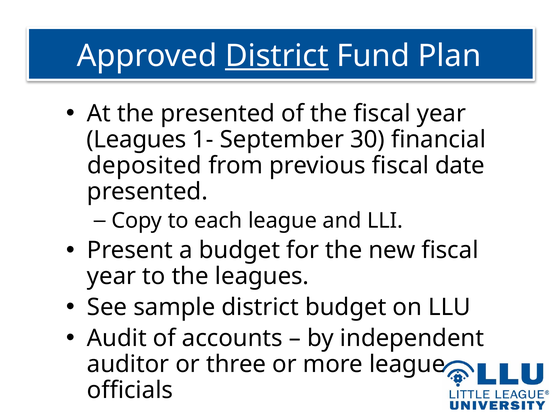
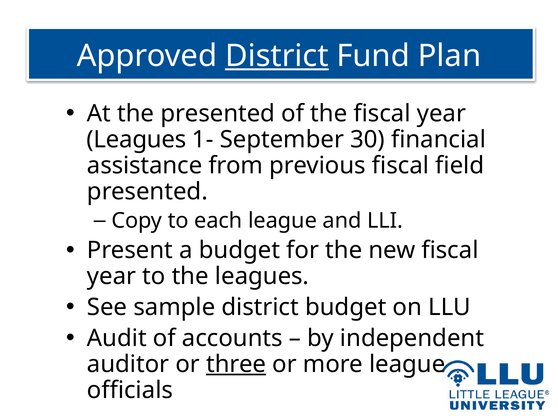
deposited: deposited -> assistance
date: date -> field
three underline: none -> present
